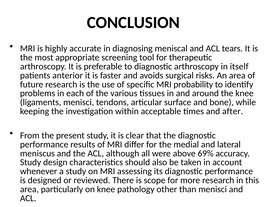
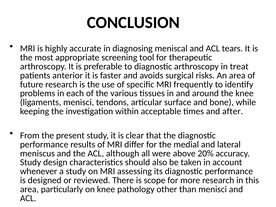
itself: itself -> treat
probability: probability -> frequently
69%: 69% -> 20%
